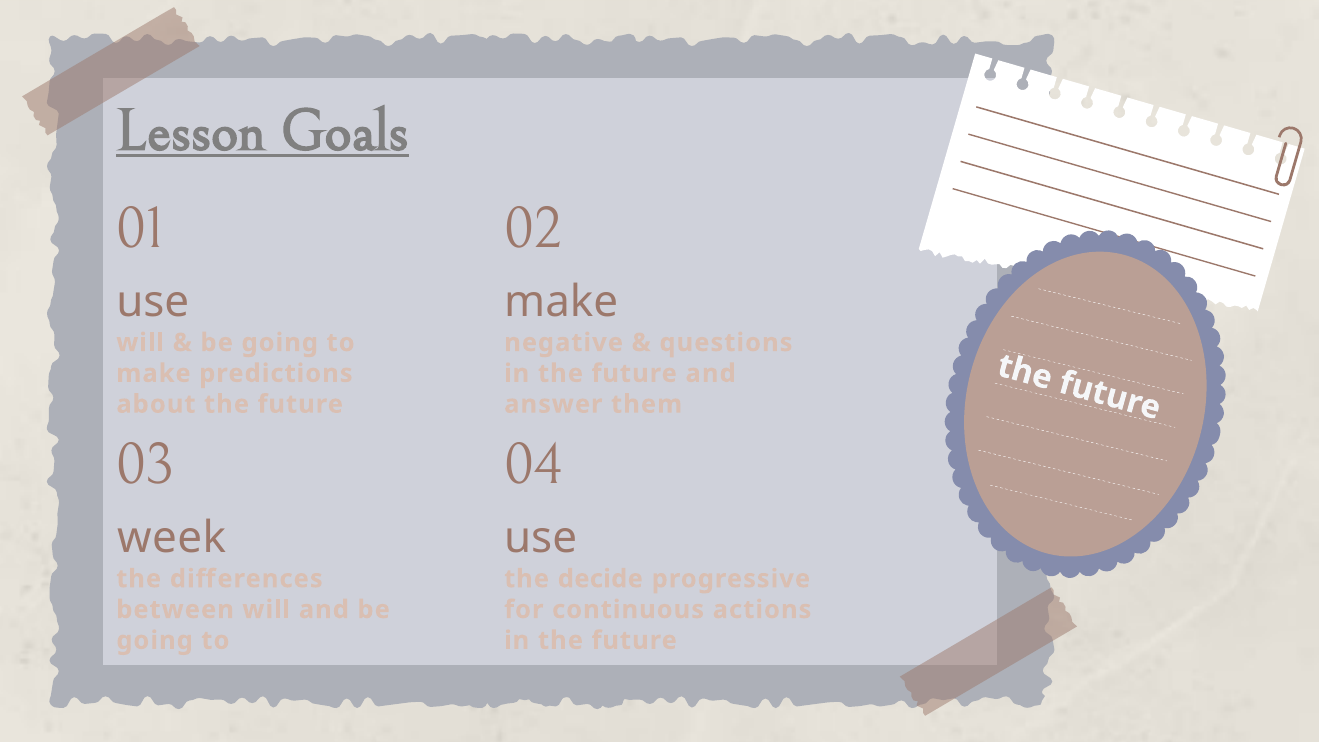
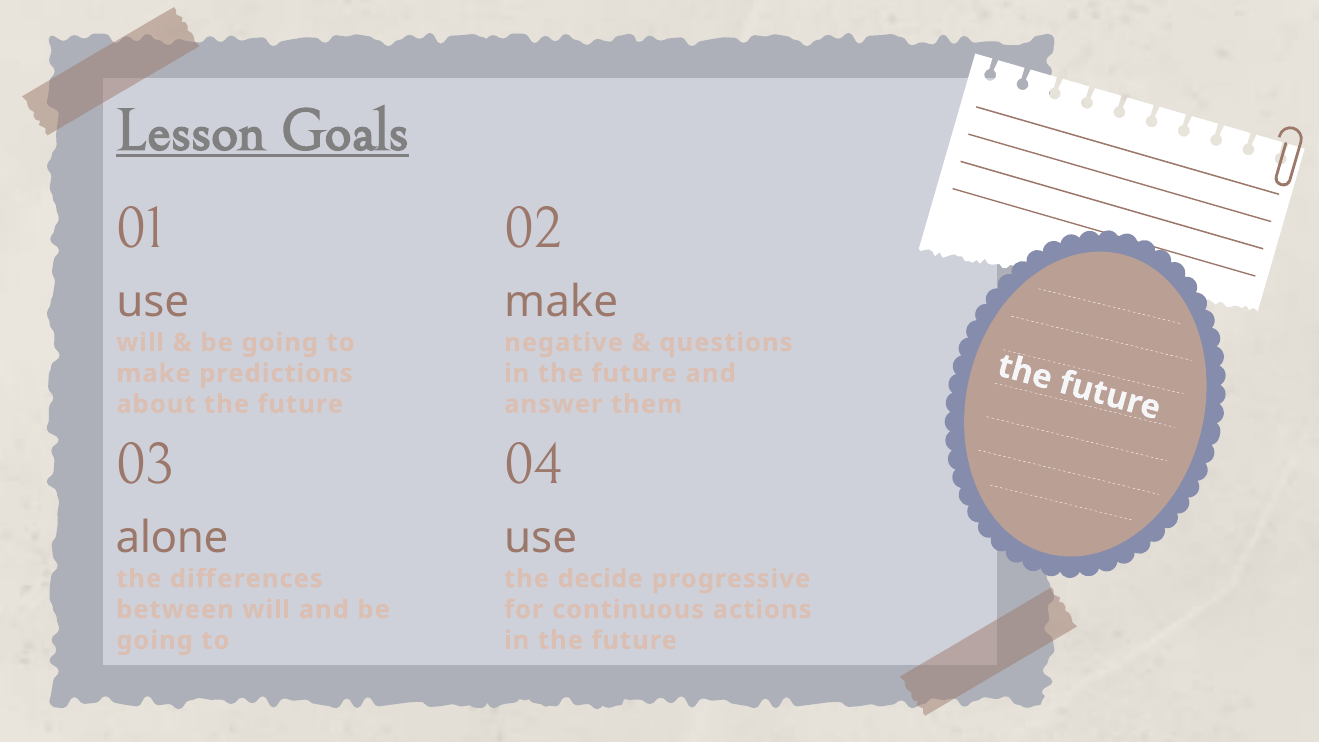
week: week -> alone
